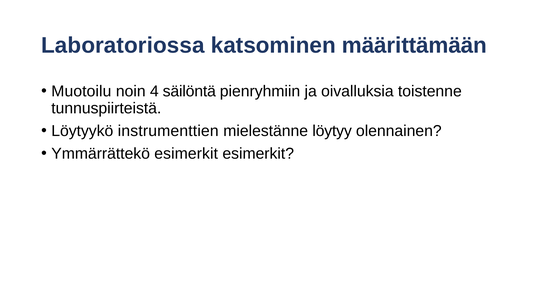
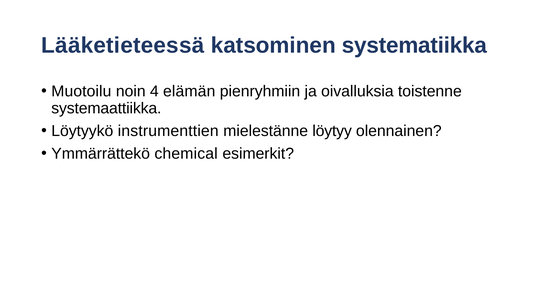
Laboratoriossa: Laboratoriossa -> Lääketieteessä
määrittämään: määrittämään -> systematiikka
säilöntä: säilöntä -> elämän
tunnuspiirteistä: tunnuspiirteistä -> systemaattiikka
Ymmärrättekö esimerkit: esimerkit -> chemical
